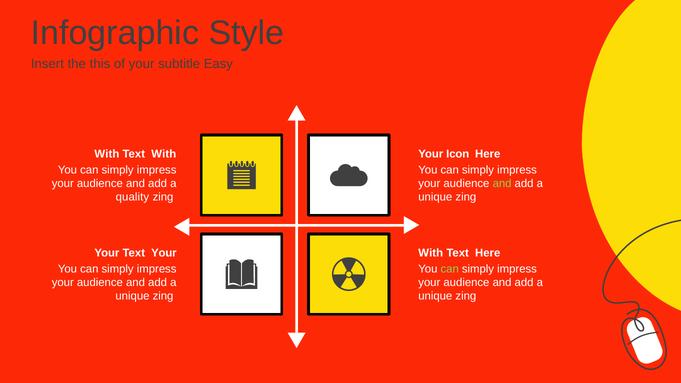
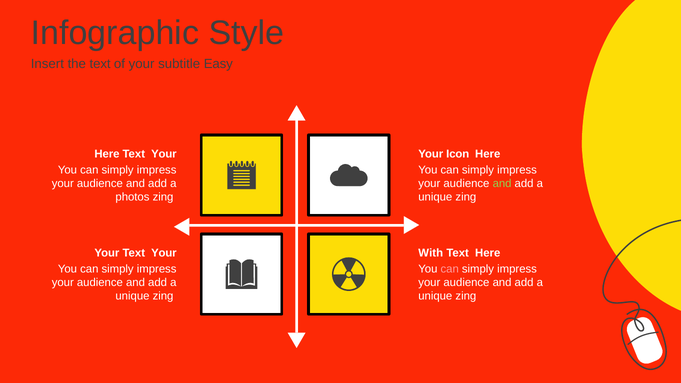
the this: this -> text
With at (107, 154): With -> Here
With at (164, 154): With -> Your
quality: quality -> photos
can at (450, 269) colour: light green -> pink
